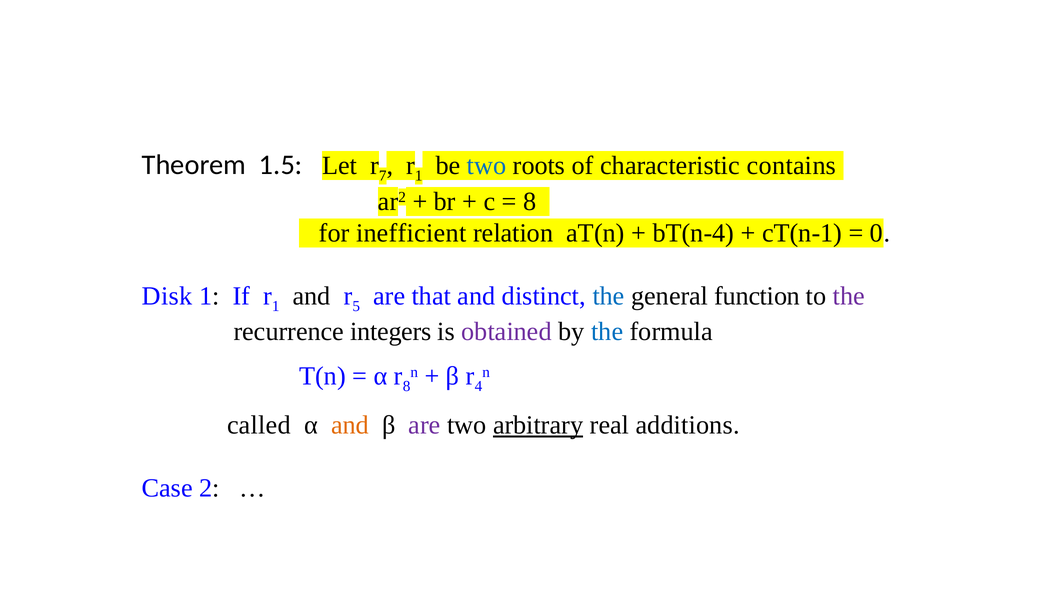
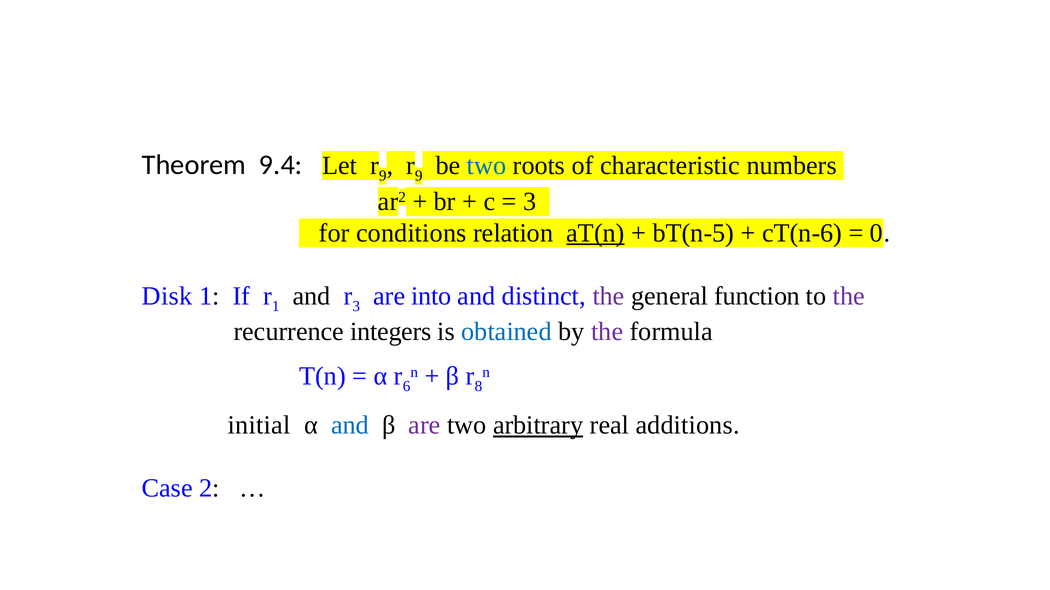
1.5: 1.5 -> 9.4
7 at (383, 176): 7 -> 9
1 at (419, 176): 1 -> 9
contains: contains -> numbers
8 at (530, 202): 8 -> 3
inefficient: inefficient -> conditions
aT(n underline: none -> present
bT(n-4: bT(n-4 -> bT(n-5
cT(n-1: cT(n-1 -> cT(n-6
5 at (356, 306): 5 -> 3
that: that -> into
the at (609, 296) colour: blue -> purple
obtained colour: purple -> blue
the at (607, 332) colour: blue -> purple
8 at (407, 387): 8 -> 6
4: 4 -> 8
called: called -> initial
and at (350, 426) colour: orange -> blue
